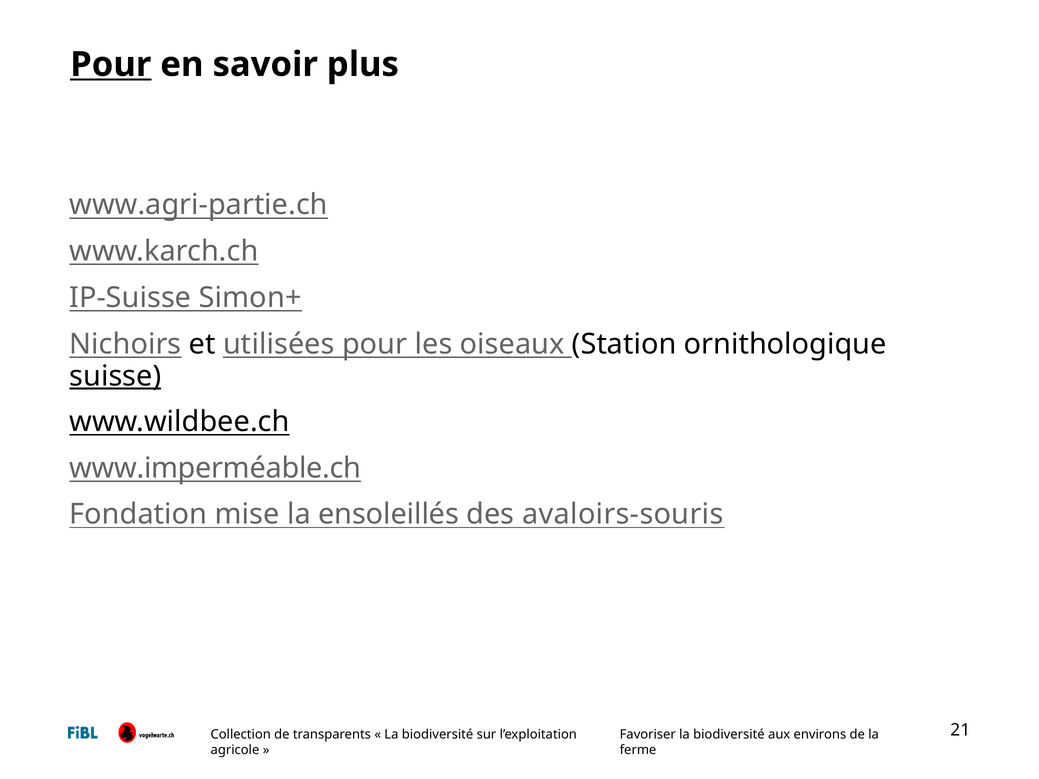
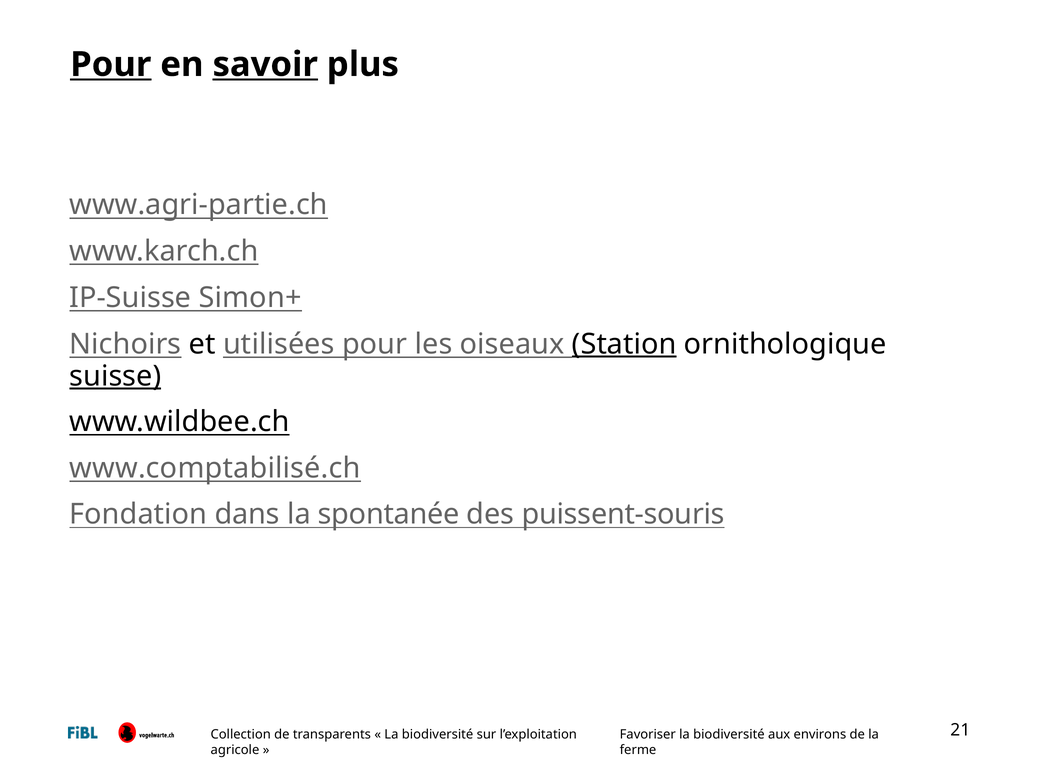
savoir underline: none -> present
Station underline: none -> present
www.imperméable.ch: www.imperméable.ch -> www.comptabilisé.ch
mise: mise -> dans
ensoleillés: ensoleillés -> spontanée
avaloirs-souris: avaloirs-souris -> puissent-souris
